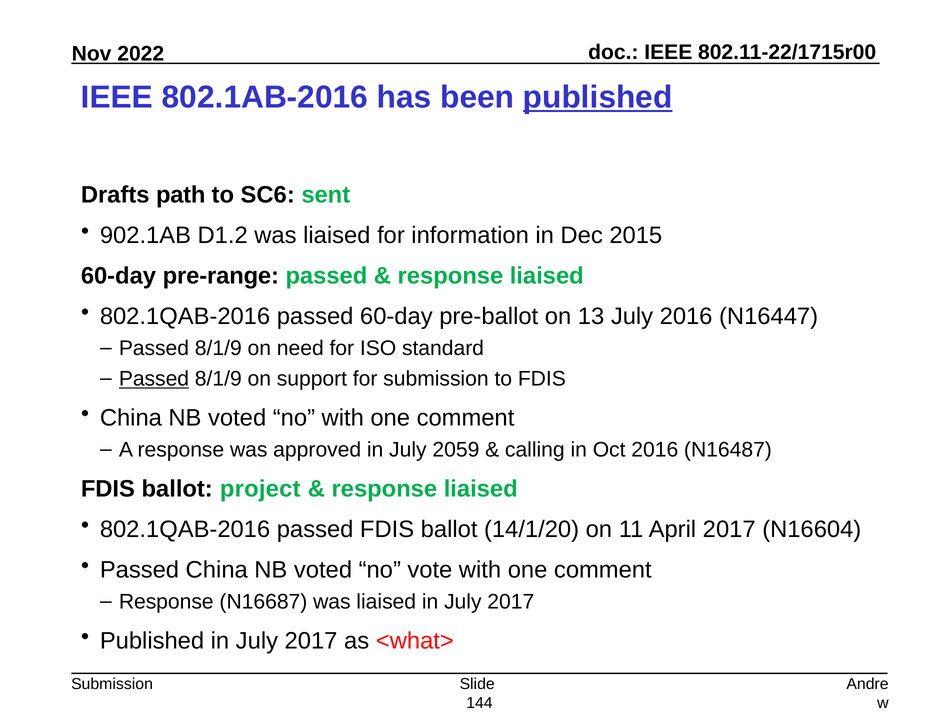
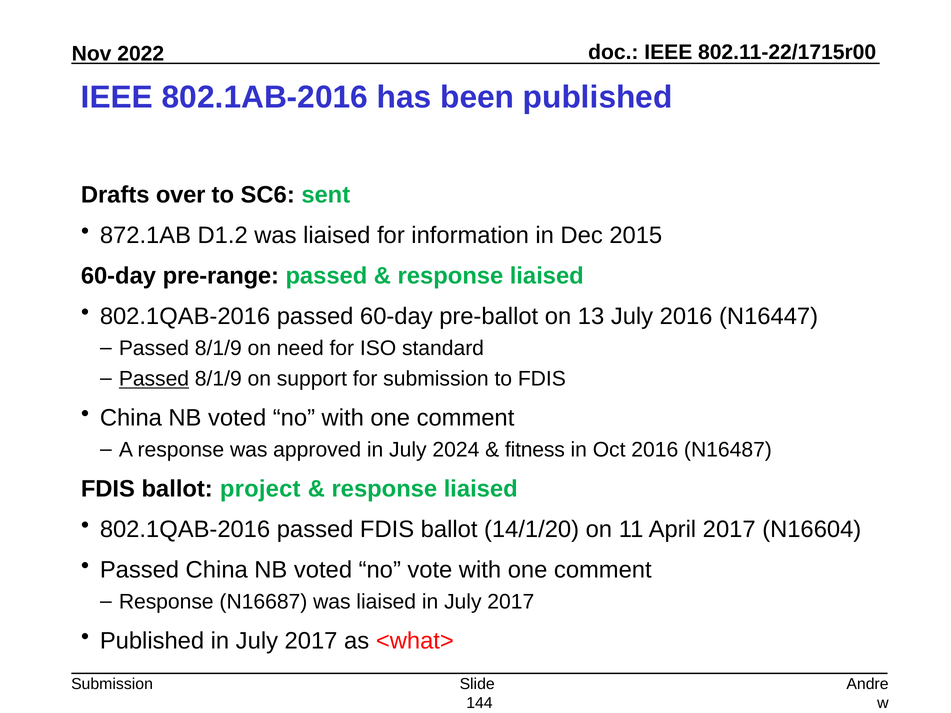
published at (598, 97) underline: present -> none
path: path -> over
902.1AB: 902.1AB -> 872.1AB
2059: 2059 -> 2024
calling: calling -> fitness
